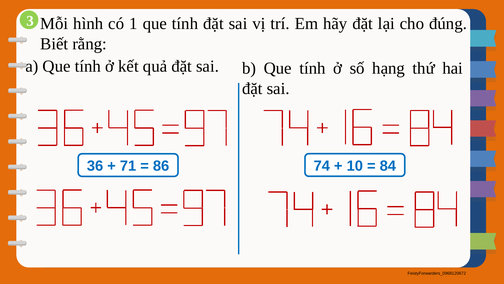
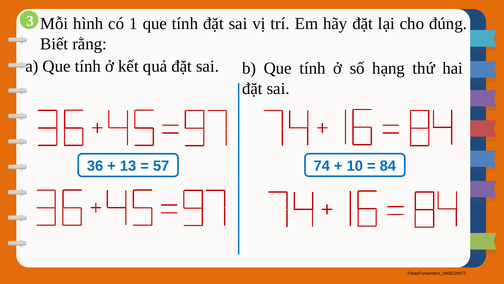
71: 71 -> 13
86: 86 -> 57
